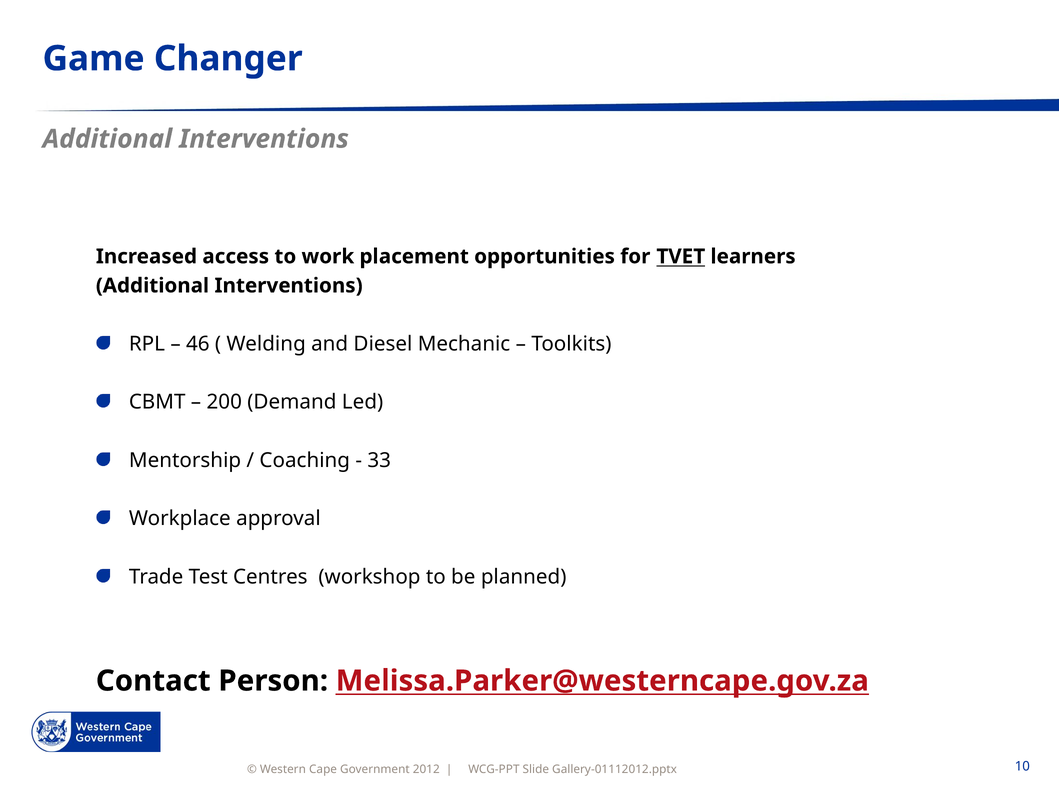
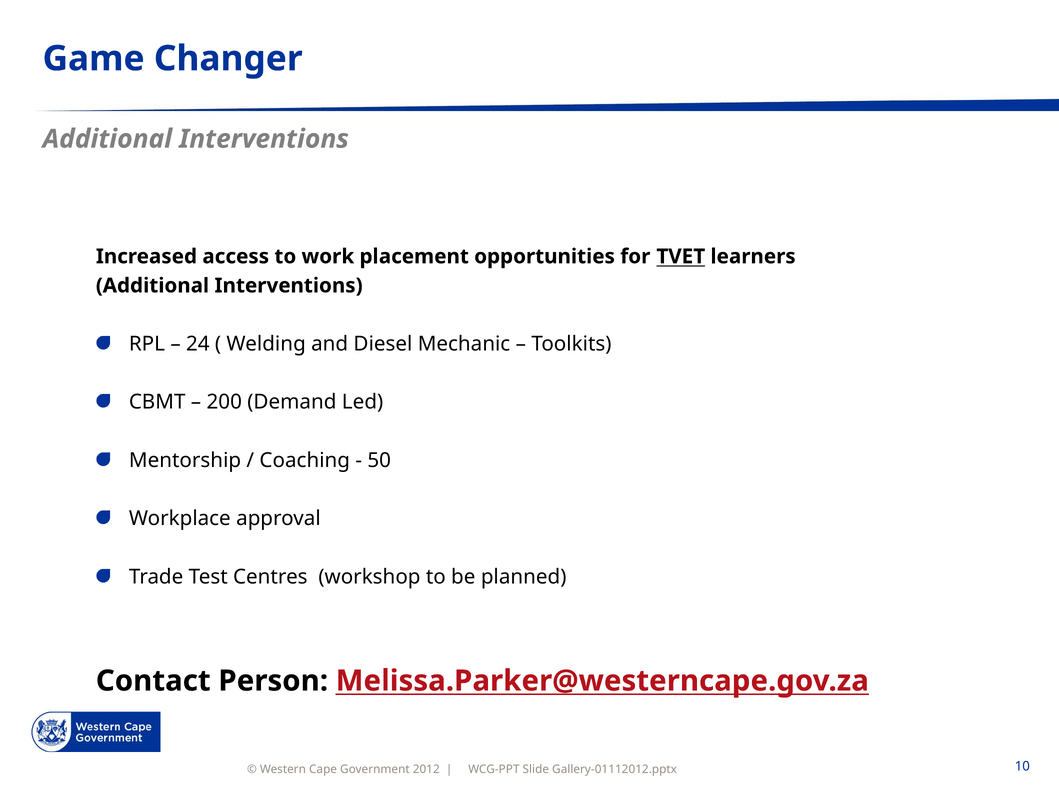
46: 46 -> 24
33: 33 -> 50
